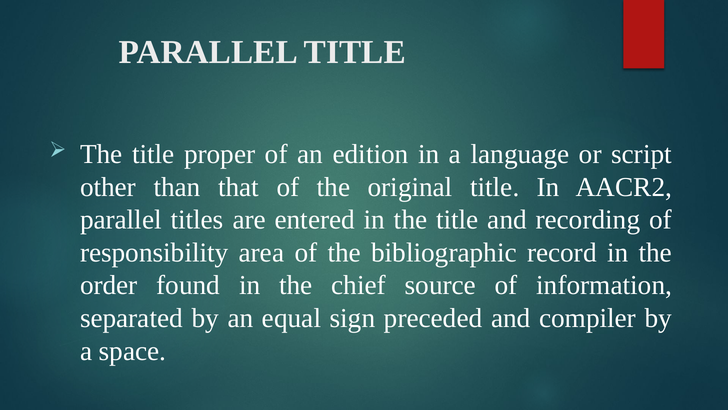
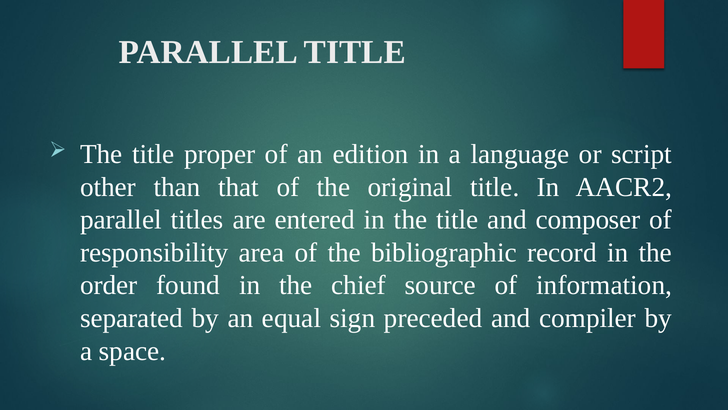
recording: recording -> composer
